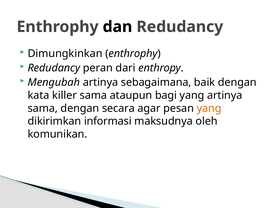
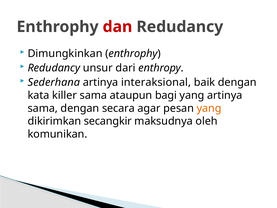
dan colour: black -> red
peran: peran -> unsur
Mengubah: Mengubah -> Sederhana
sebagaimana: sebagaimana -> interaksional
informasi: informasi -> secangkir
